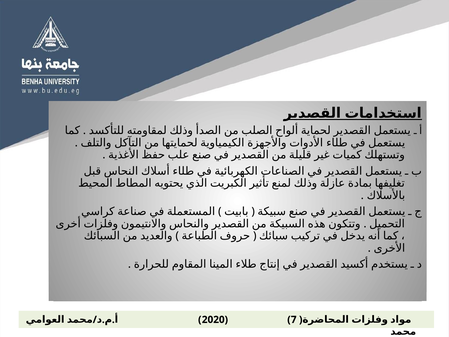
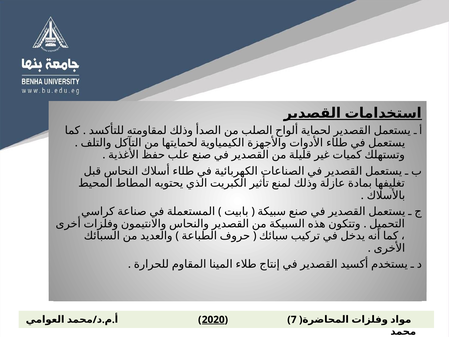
2020 underline: none -> present
